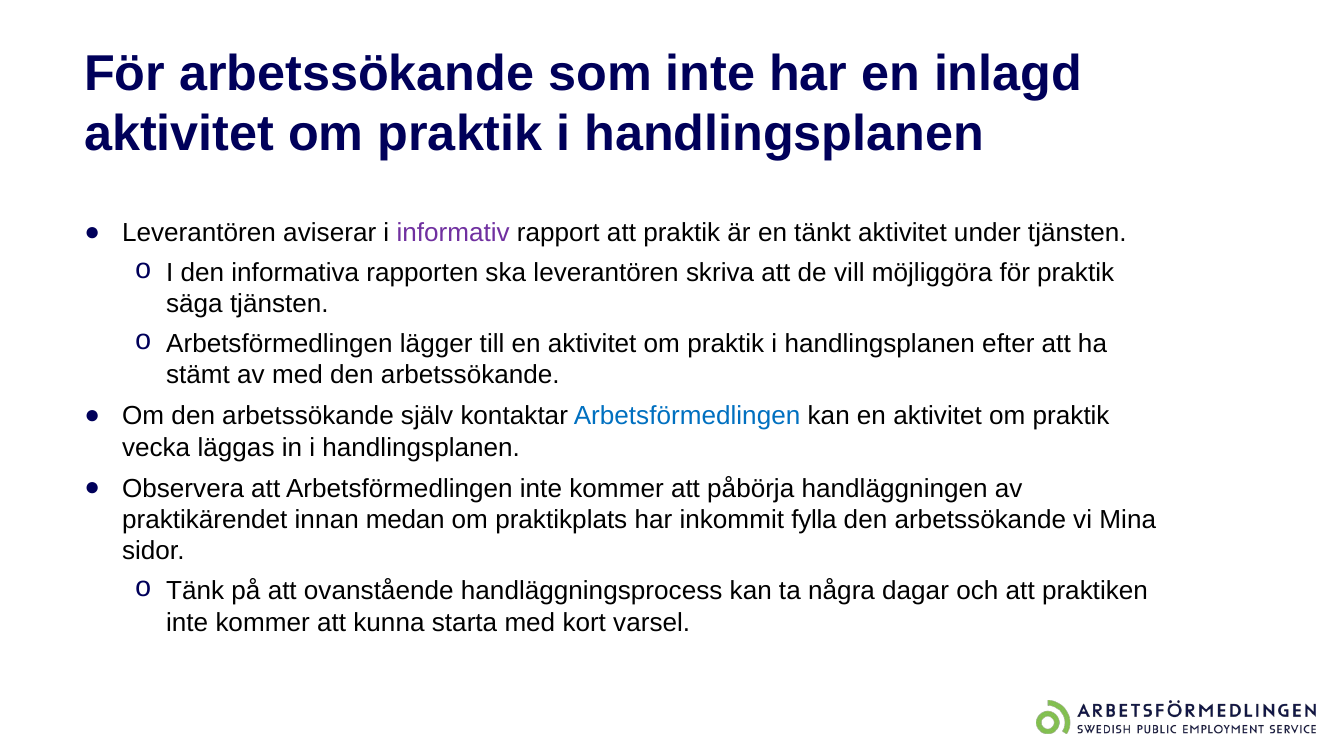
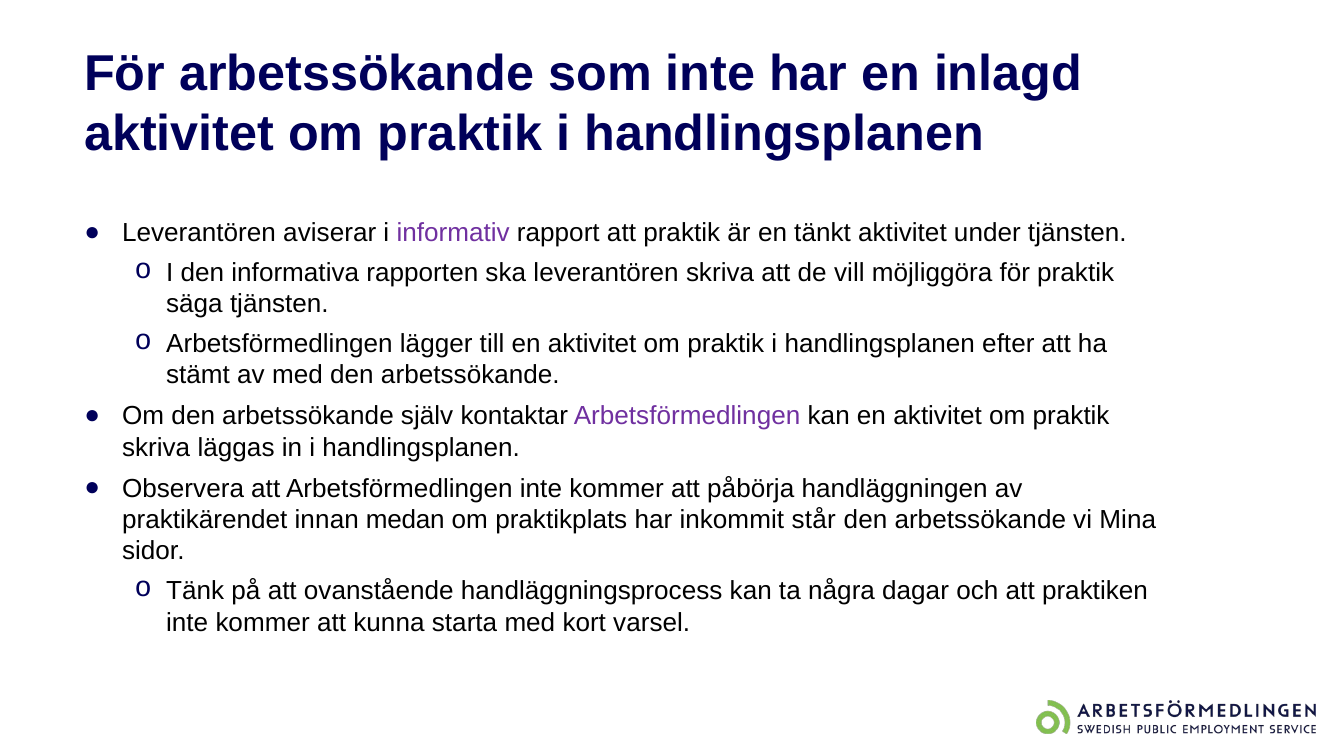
Arbetsförmedlingen at (687, 416) colour: blue -> purple
vecka at (156, 448): vecka -> skriva
fylla: fylla -> står
